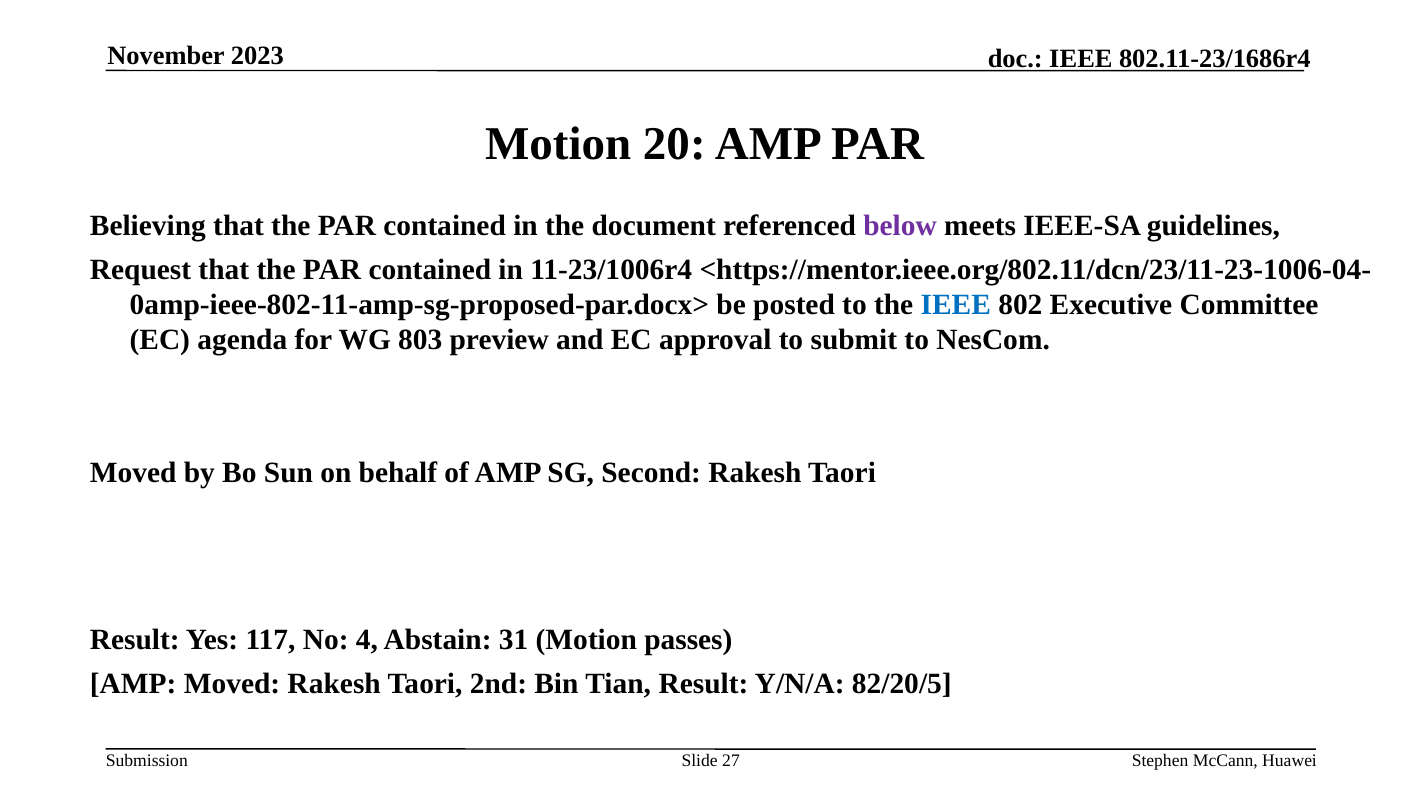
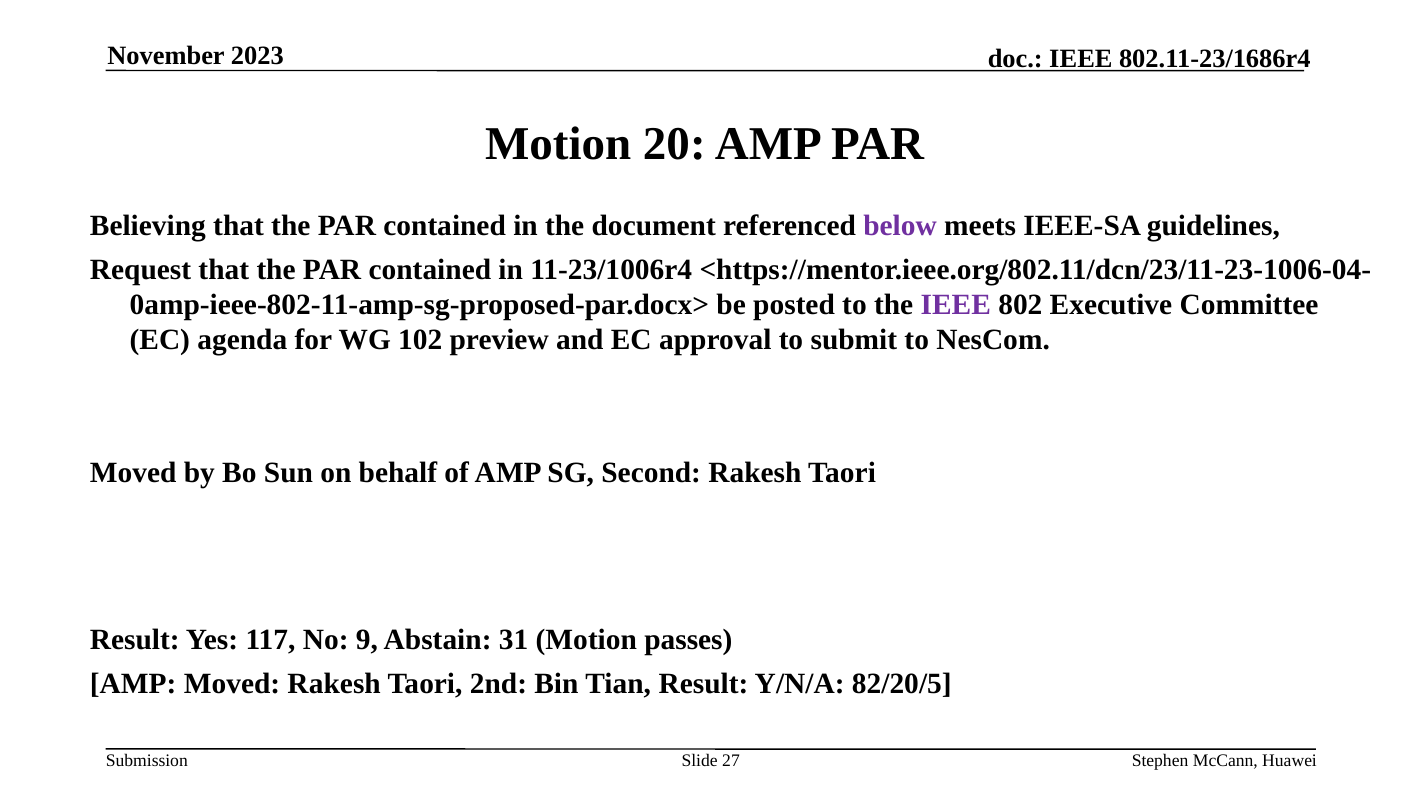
IEEE at (956, 305) colour: blue -> purple
803: 803 -> 102
4: 4 -> 9
